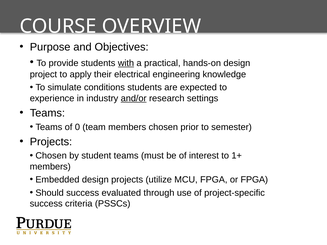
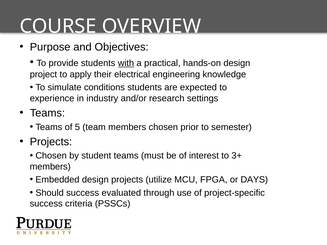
and/or underline: present -> none
0: 0 -> 5
1+: 1+ -> 3+
or FPGA: FPGA -> DAYS
